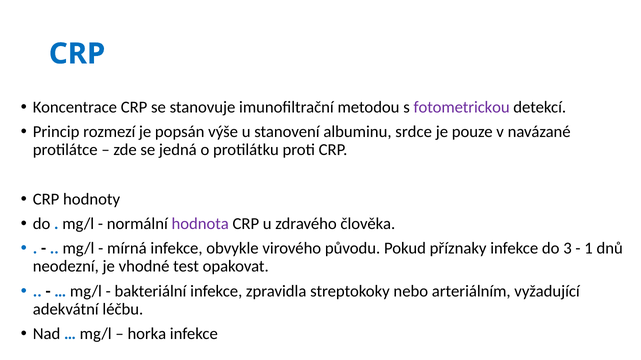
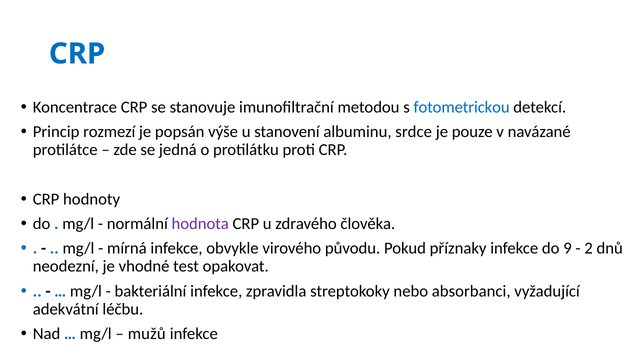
fotometrickou colour: purple -> blue
3: 3 -> 9
1: 1 -> 2
arteriálním: arteriálním -> absorbanci
horka: horka -> mužů
